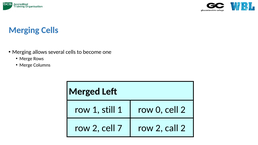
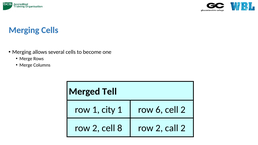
Left: Left -> Tell
still: still -> city
0: 0 -> 6
7: 7 -> 8
